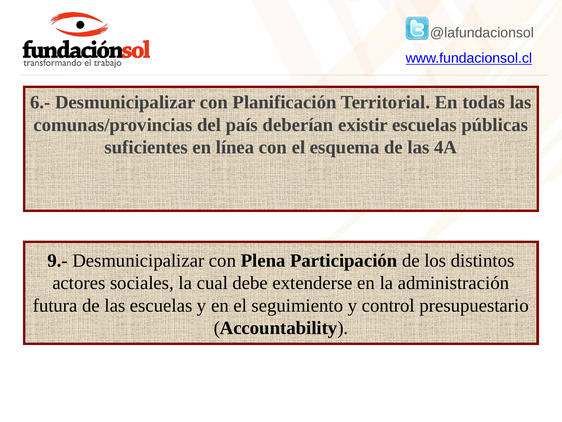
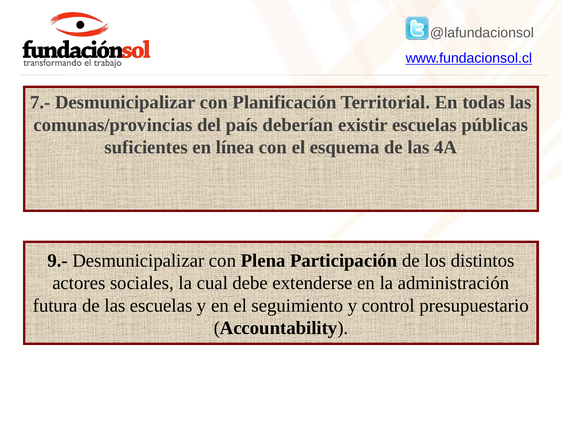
6.-: 6.- -> 7.-
